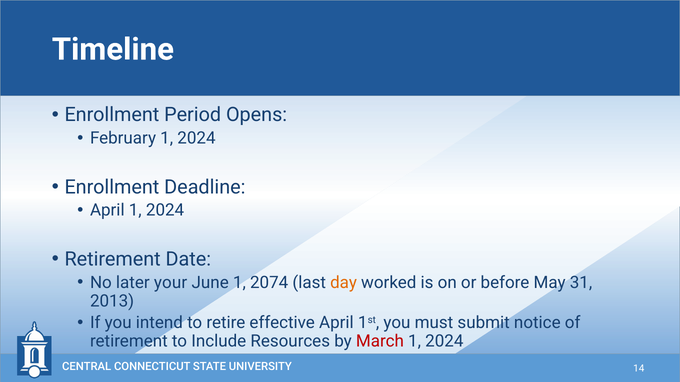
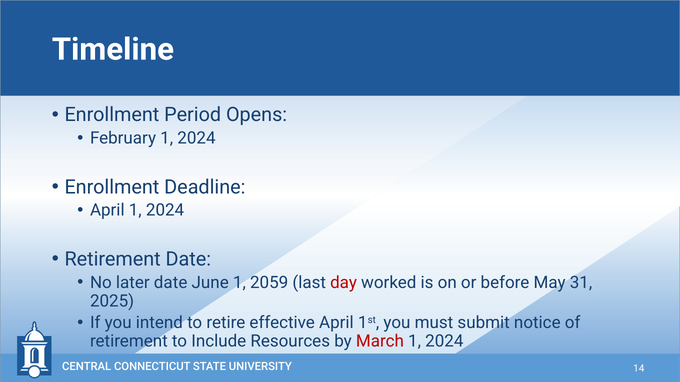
later your: your -> date
2074: 2074 -> 2059
day colour: orange -> red
2013: 2013 -> 2025
